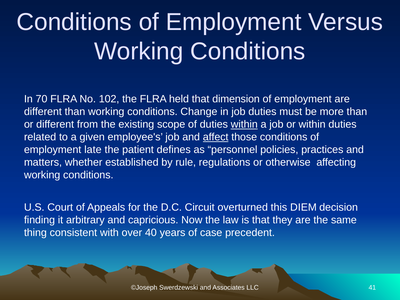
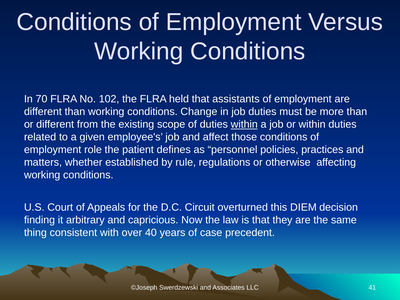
dimension: dimension -> assistants
affect underline: present -> none
late: late -> role
